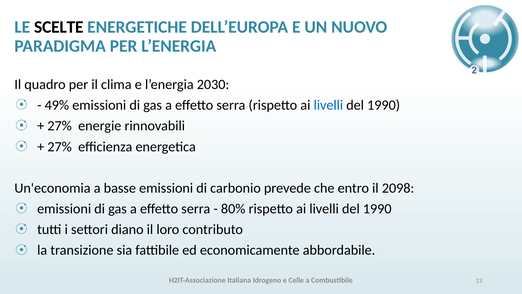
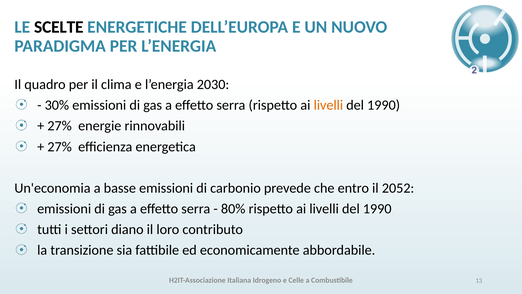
49%: 49% -> 30%
livelli at (328, 105) colour: blue -> orange
2098: 2098 -> 2052
